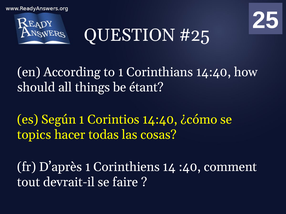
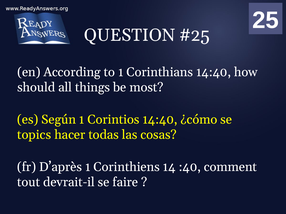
étant: étant -> most
